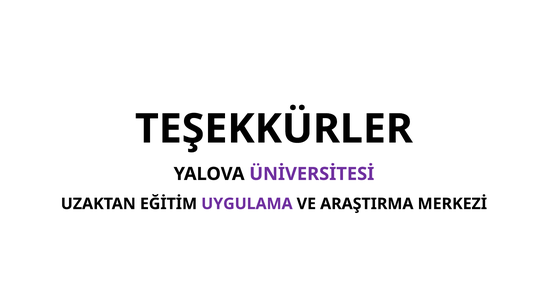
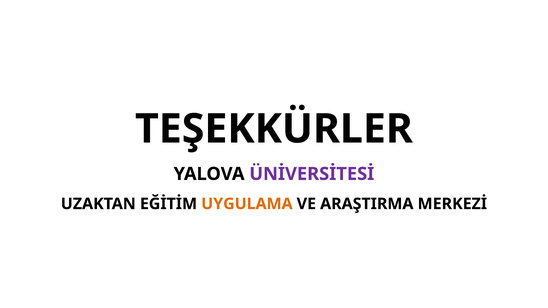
UYGULAMA colour: purple -> orange
